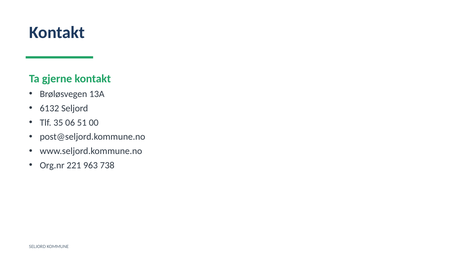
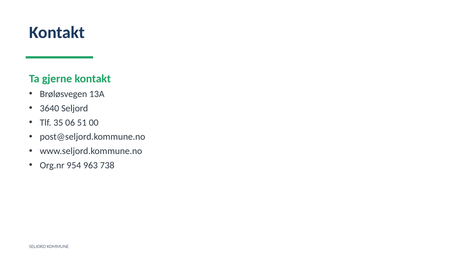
6132: 6132 -> 3640
221: 221 -> 954
